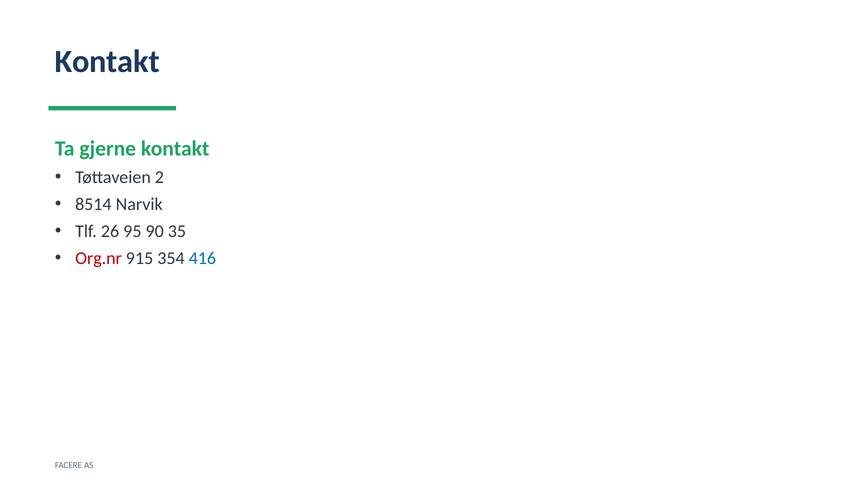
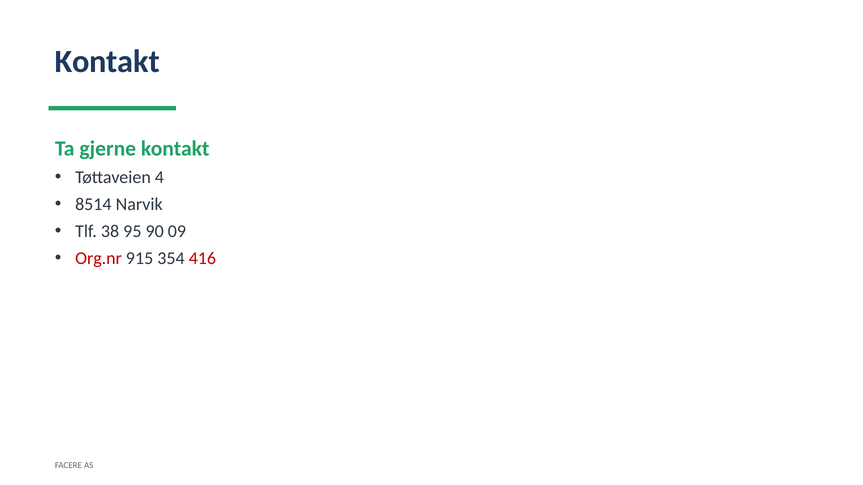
2: 2 -> 4
26: 26 -> 38
35: 35 -> 09
416 colour: blue -> red
